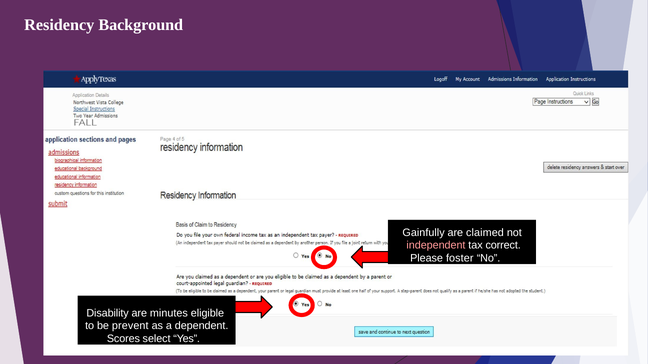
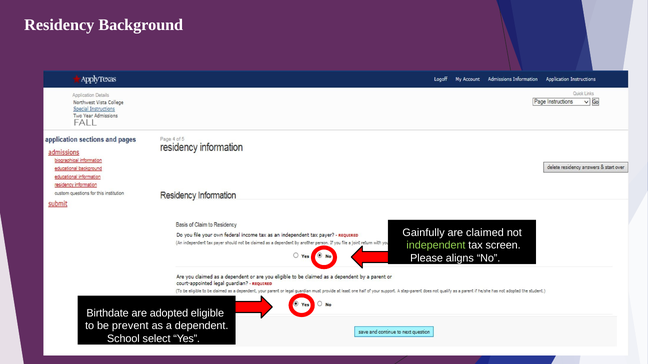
independent colour: pink -> light green
correct: correct -> screen
foster: foster -> aligns
Disability: Disability -> Birthdate
minutes: minutes -> adopted
Scores: Scores -> School
